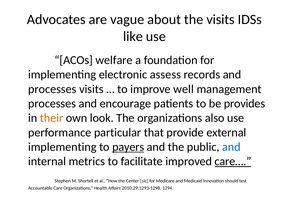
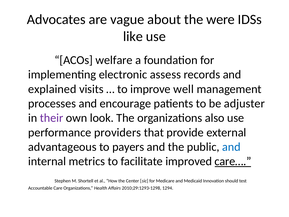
the visits: visits -> were
processes at (52, 89): processes -> explained
provides: provides -> adjuster
their colour: orange -> purple
particular: particular -> providers
implementing at (62, 147): implementing -> advantageous
payers underline: present -> none
